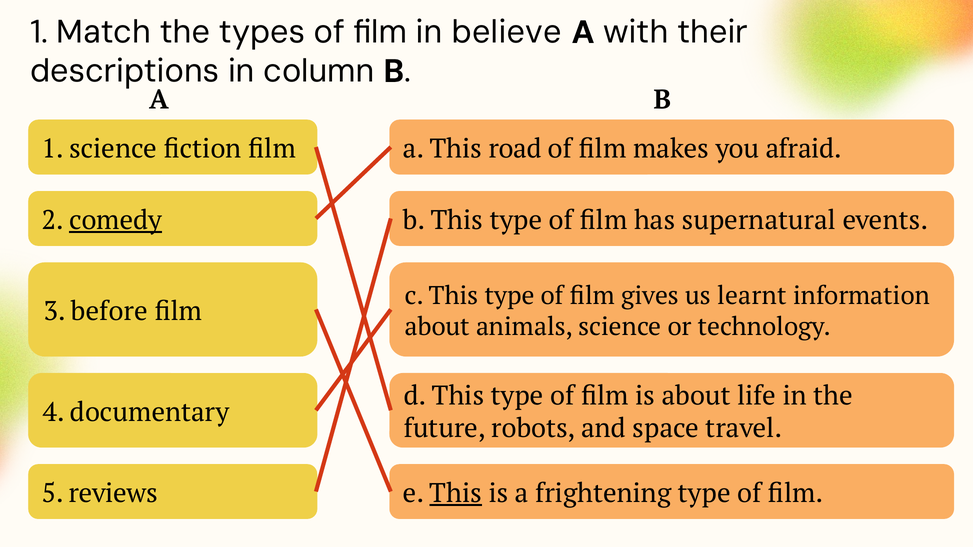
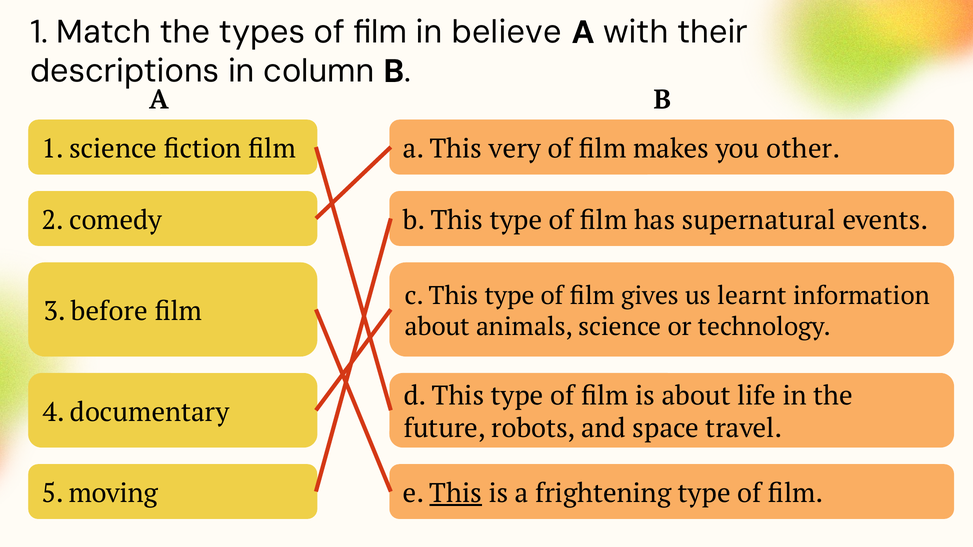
road: road -> very
afraid: afraid -> other
comedy underline: present -> none
reviews: reviews -> moving
